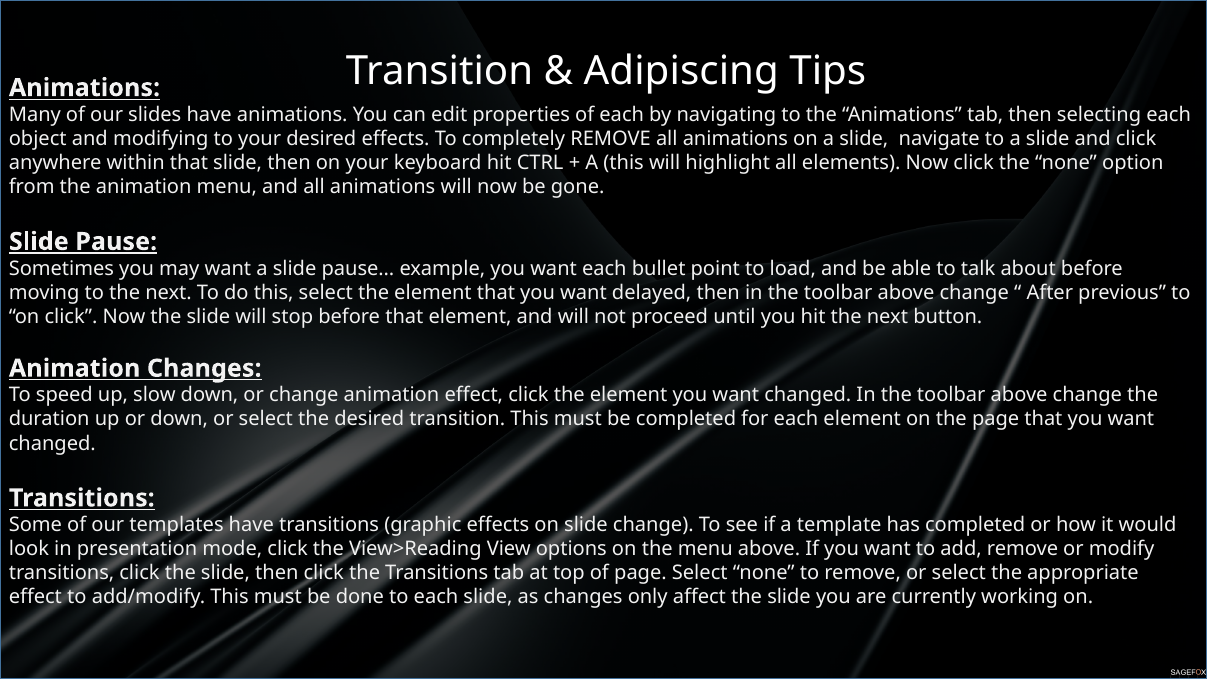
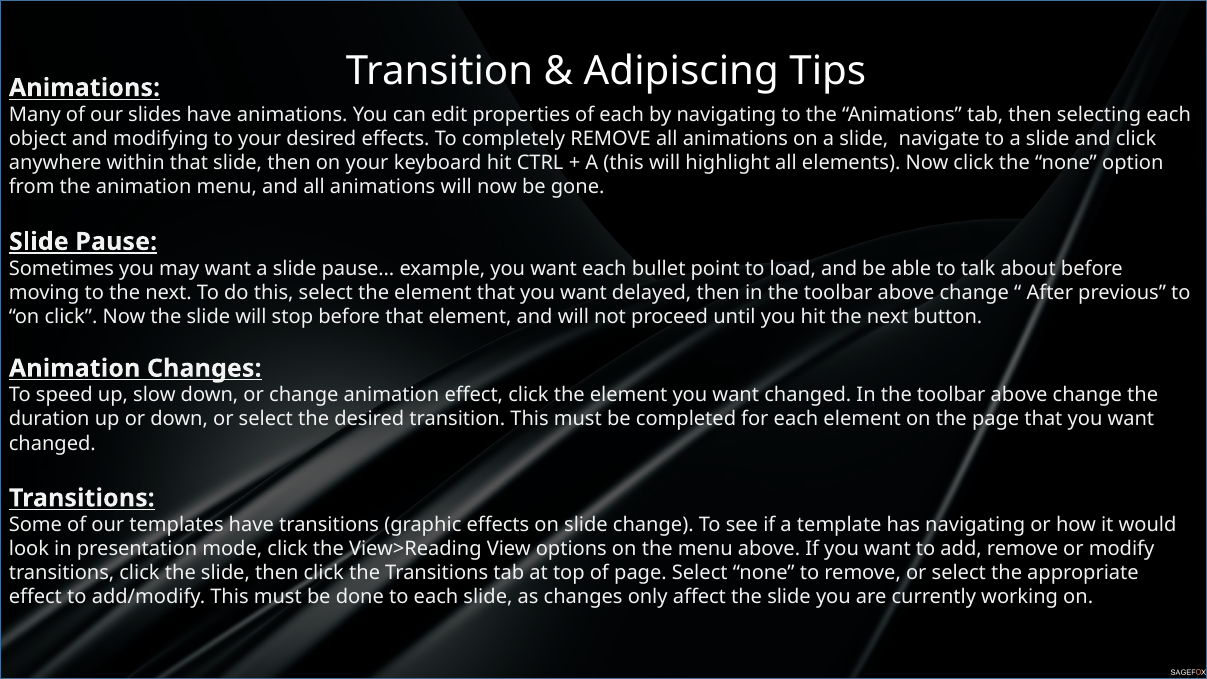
has completed: completed -> navigating
